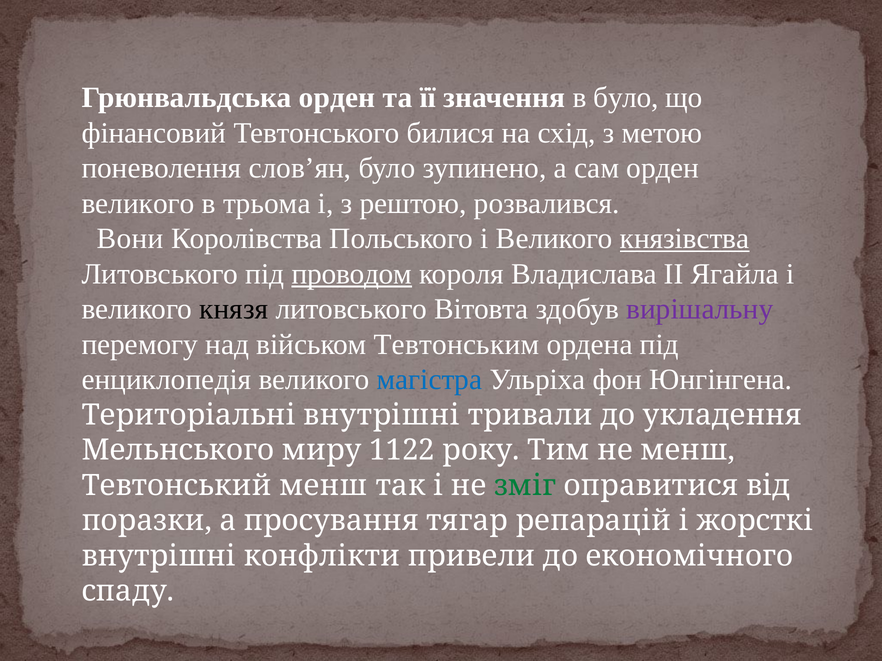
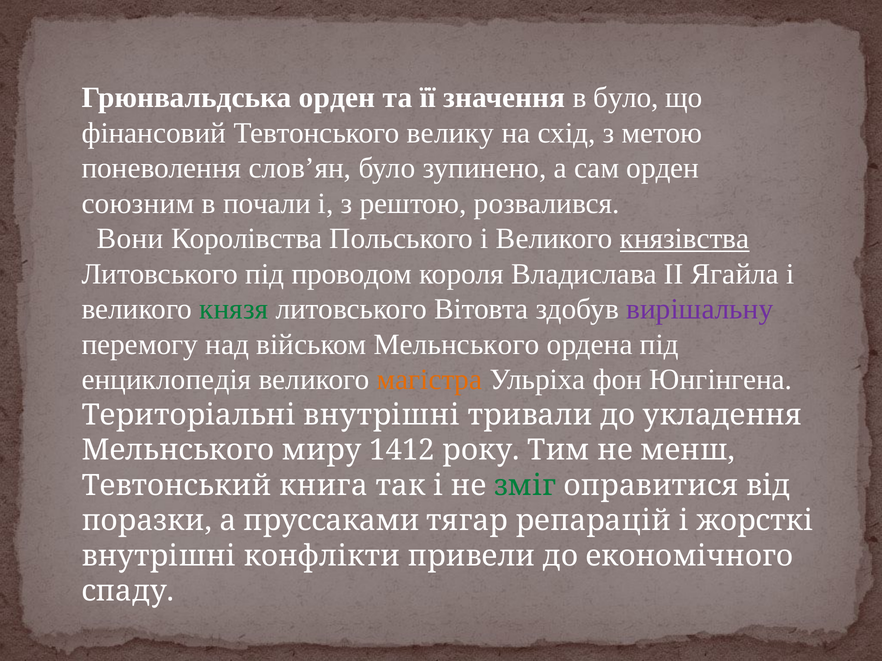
билися: билися -> велику
великого at (138, 204): великого -> союзним
трьома: трьома -> почали
проводом underline: present -> none
князя colour: black -> green
військом Тевтонським: Тевтонським -> Мельнського
магістра colour: blue -> orange
1122: 1122 -> 1412
Тевтонський менш: менш -> книга
просування: просування -> пруссаками
